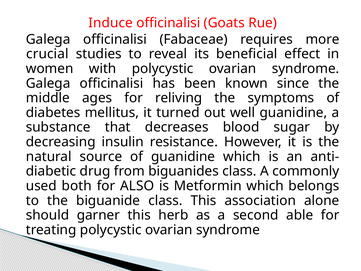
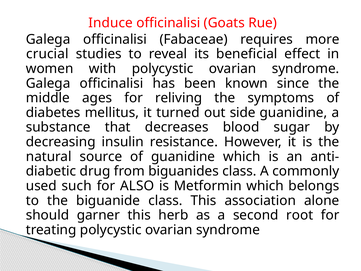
well: well -> side
both: both -> such
able: able -> root
